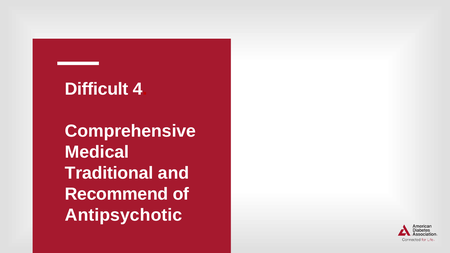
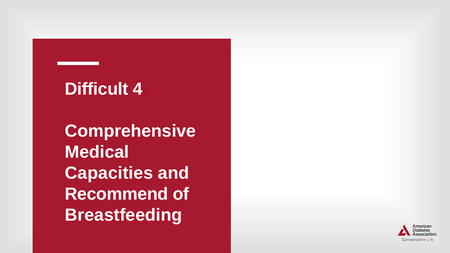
Traditional: Traditional -> Capacities
Antipsychotic: Antipsychotic -> Breastfeeding
